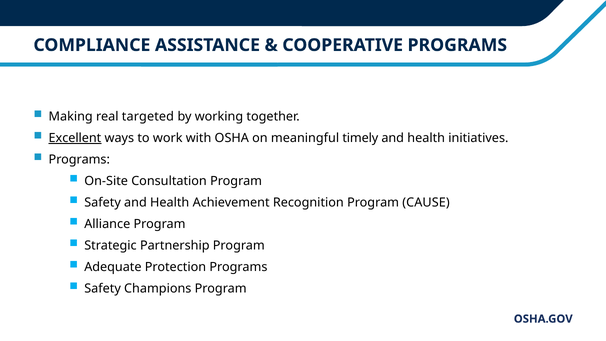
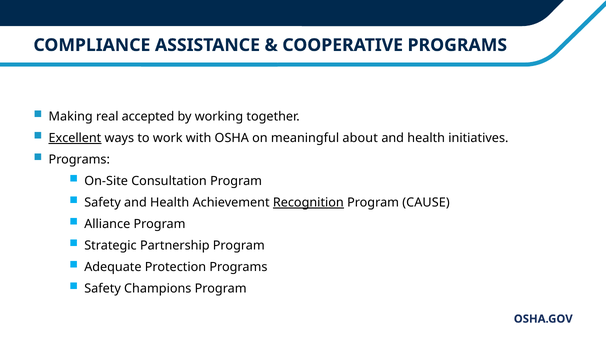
targeted: targeted -> accepted
timely: timely -> about
Recognition underline: none -> present
